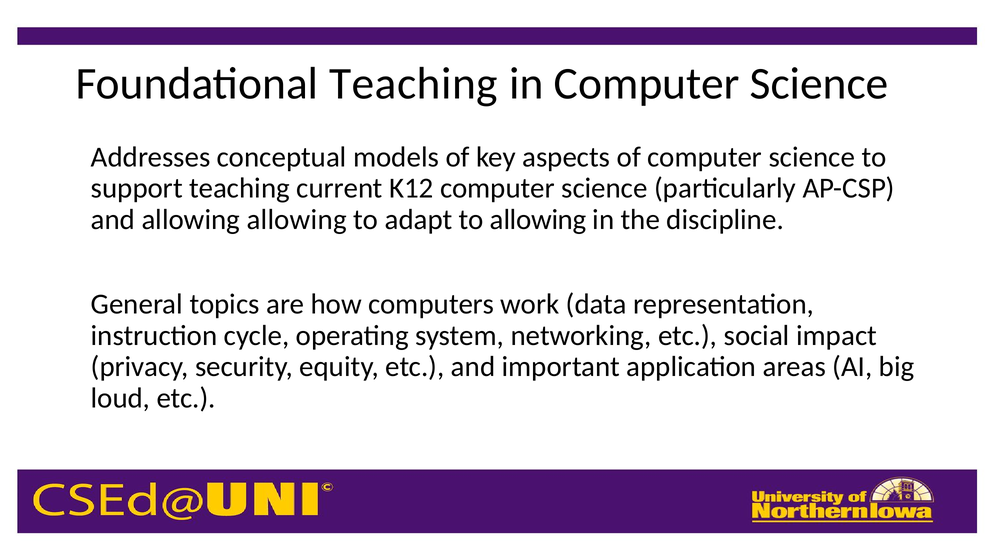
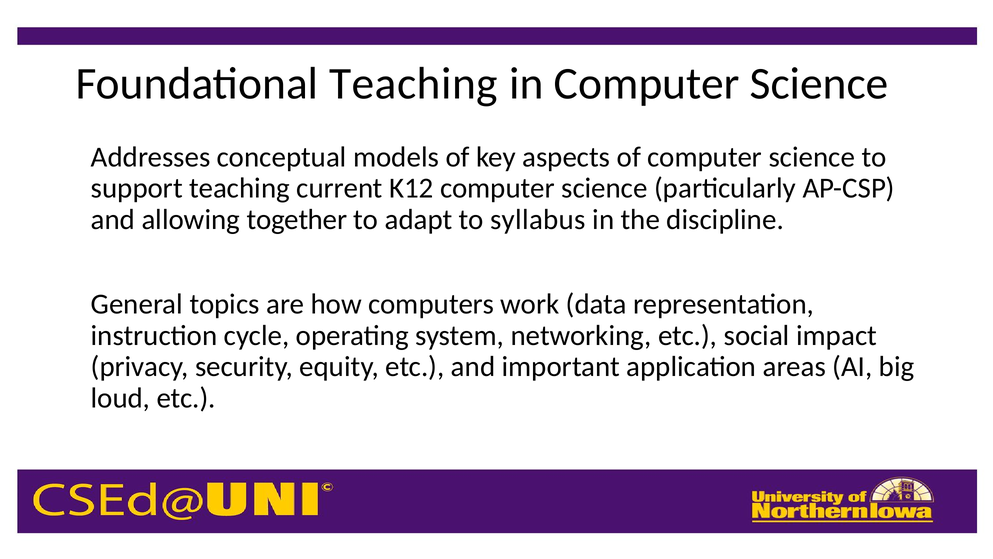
allowing allowing: allowing -> together
to allowing: allowing -> syllabus
